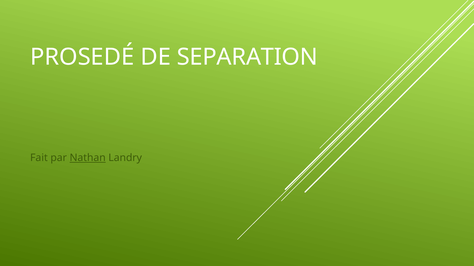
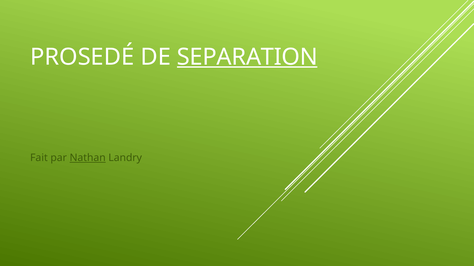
SEPARATION underline: none -> present
